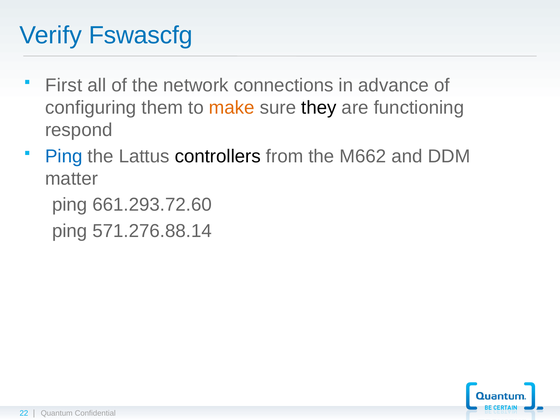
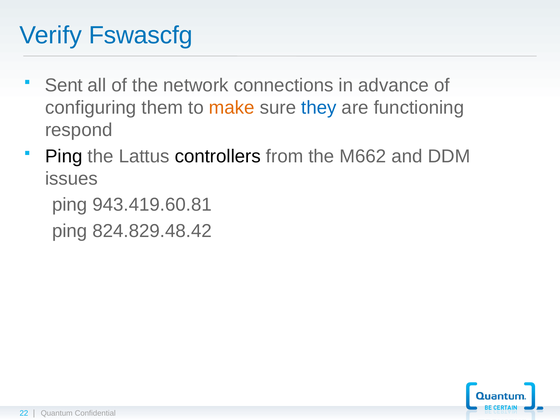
First: First -> Sent
they colour: black -> blue
Ping at (64, 156) colour: blue -> black
matter: matter -> issues
661.293.72.60: 661.293.72.60 -> 943.419.60.81
571.276.88.14: 571.276.88.14 -> 824.829.48.42
